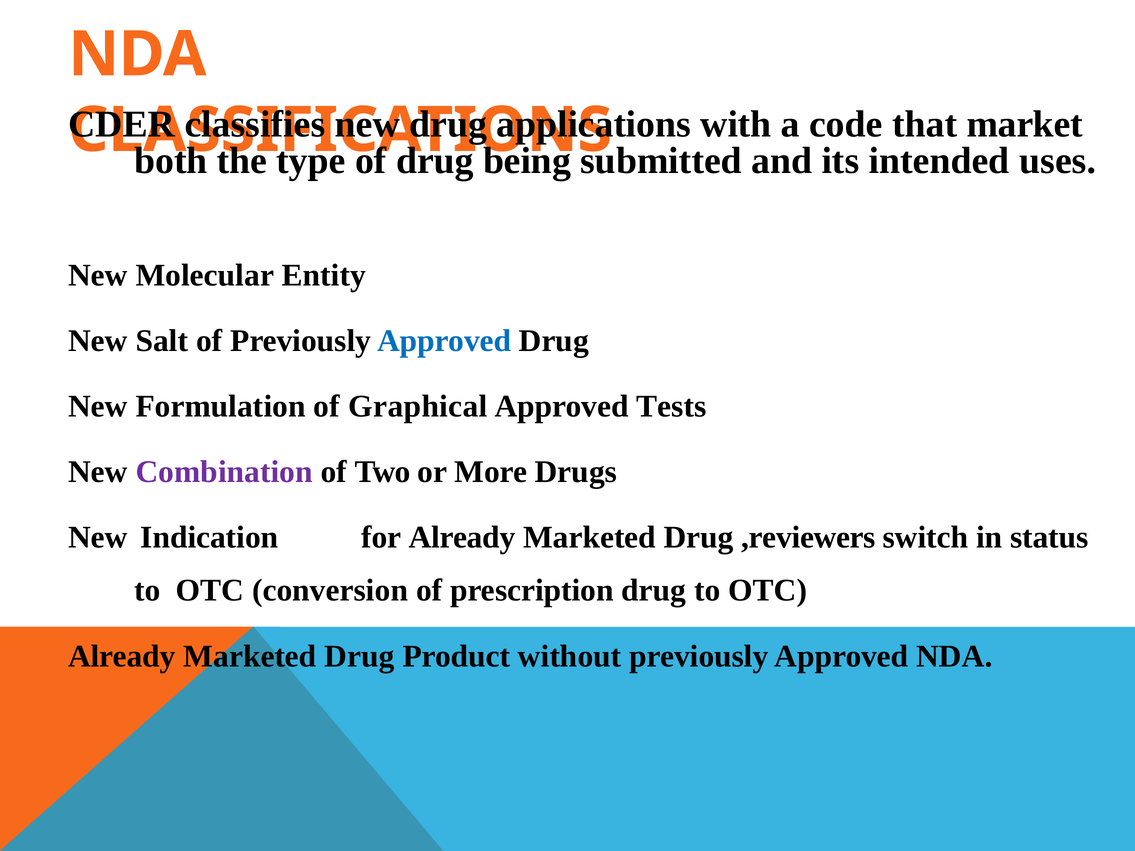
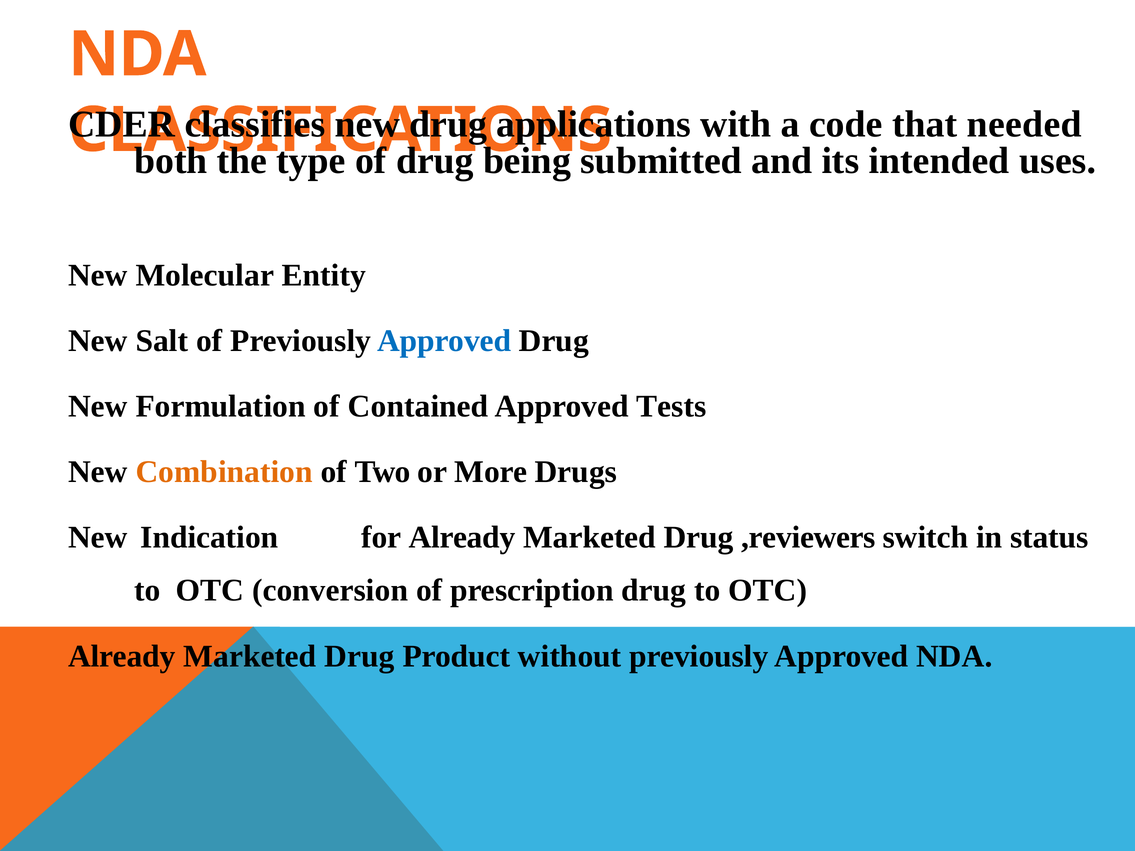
market: market -> needed
Graphical: Graphical -> Contained
Combination colour: purple -> orange
